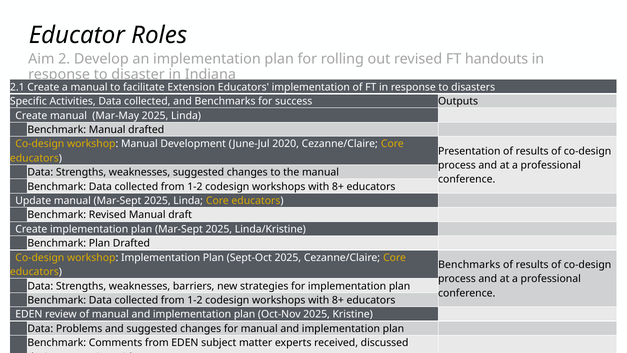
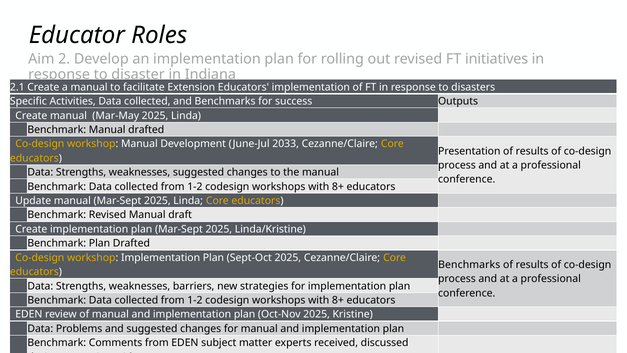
handouts: handouts -> initiatives
2020: 2020 -> 2033
